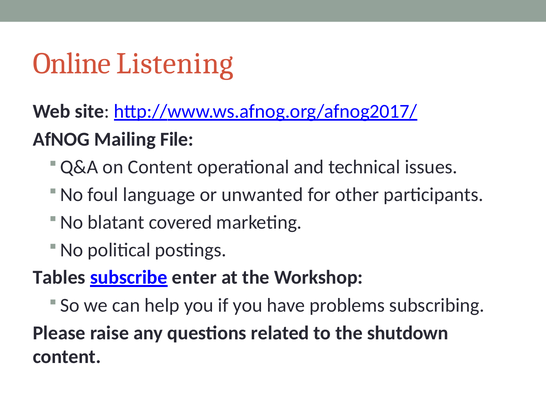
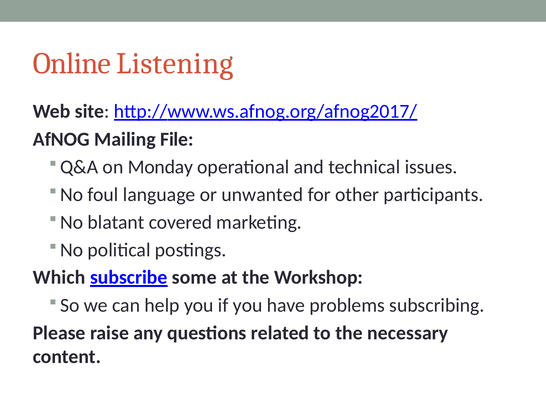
on Content: Content -> Monday
Tables: Tables -> Which
enter: enter -> some
shutdown: shutdown -> necessary
